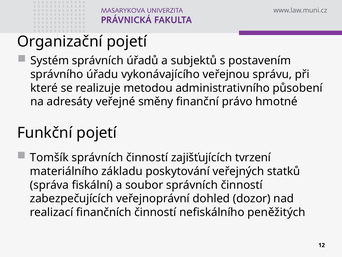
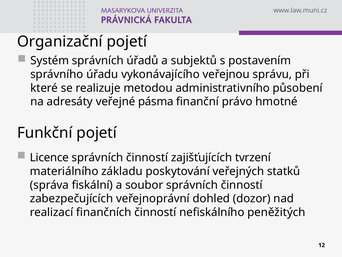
směny: směny -> pásma
Tomšík: Tomšík -> Licence
